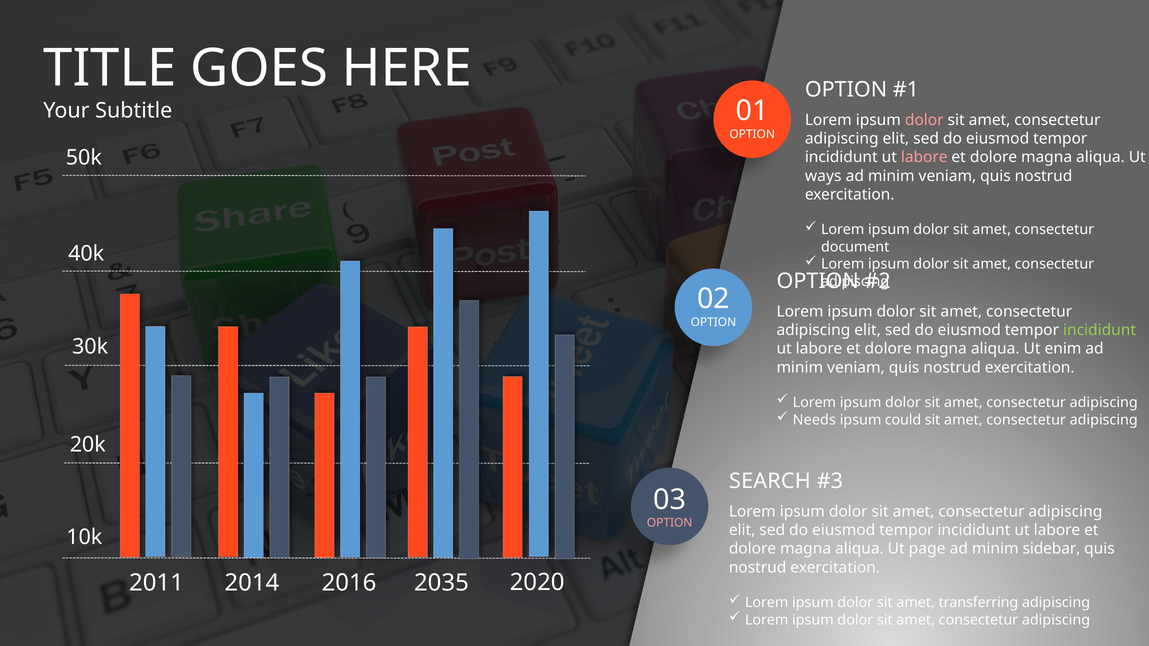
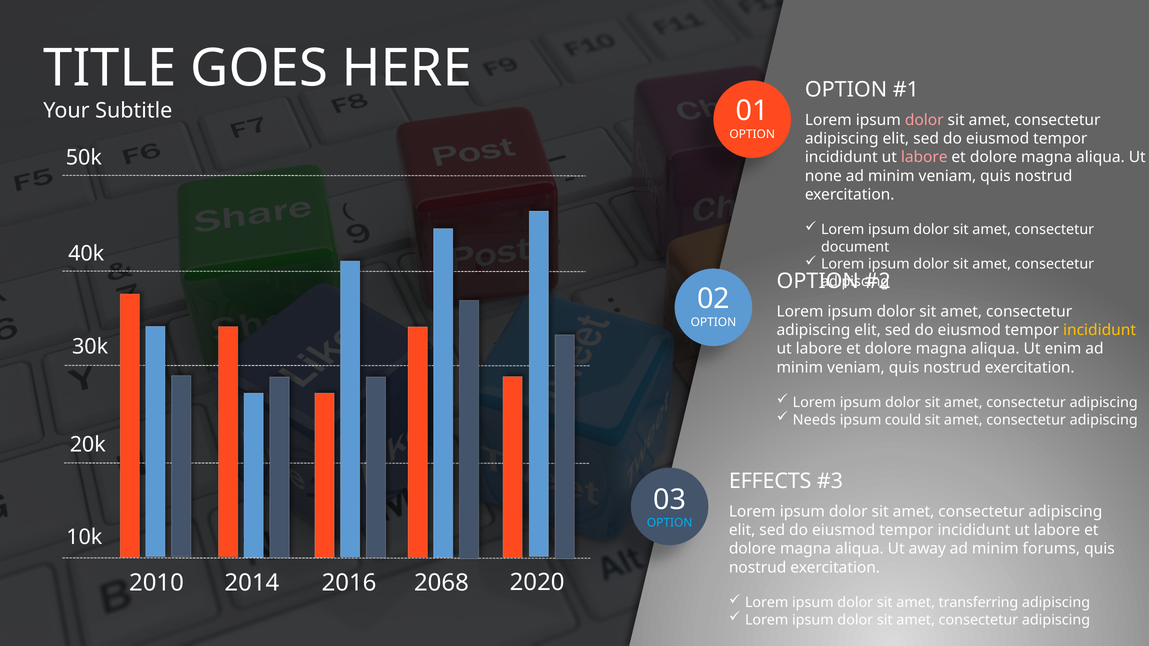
ways: ways -> none
incididunt at (1100, 330) colour: light green -> yellow
SEARCH: SEARCH -> EFFECTS
OPTION at (670, 523) colour: pink -> light blue
page: page -> away
sidebar: sidebar -> forums
2011: 2011 -> 2010
2035: 2035 -> 2068
